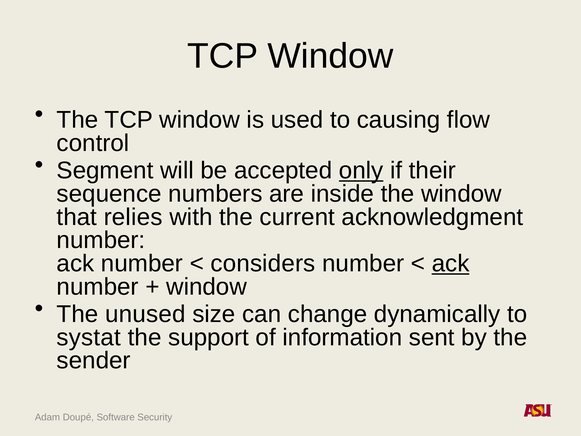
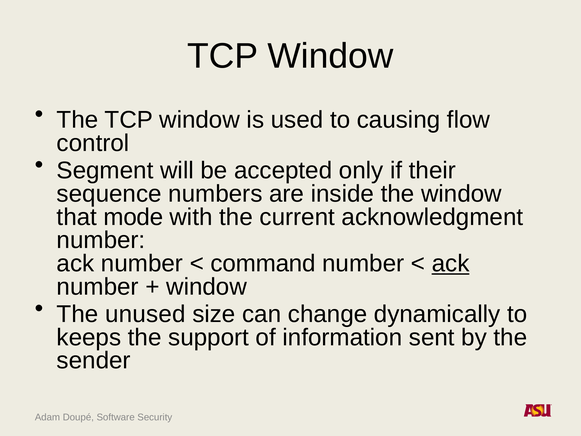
only underline: present -> none
relies: relies -> mode
considers: considers -> command
systat: systat -> keeps
